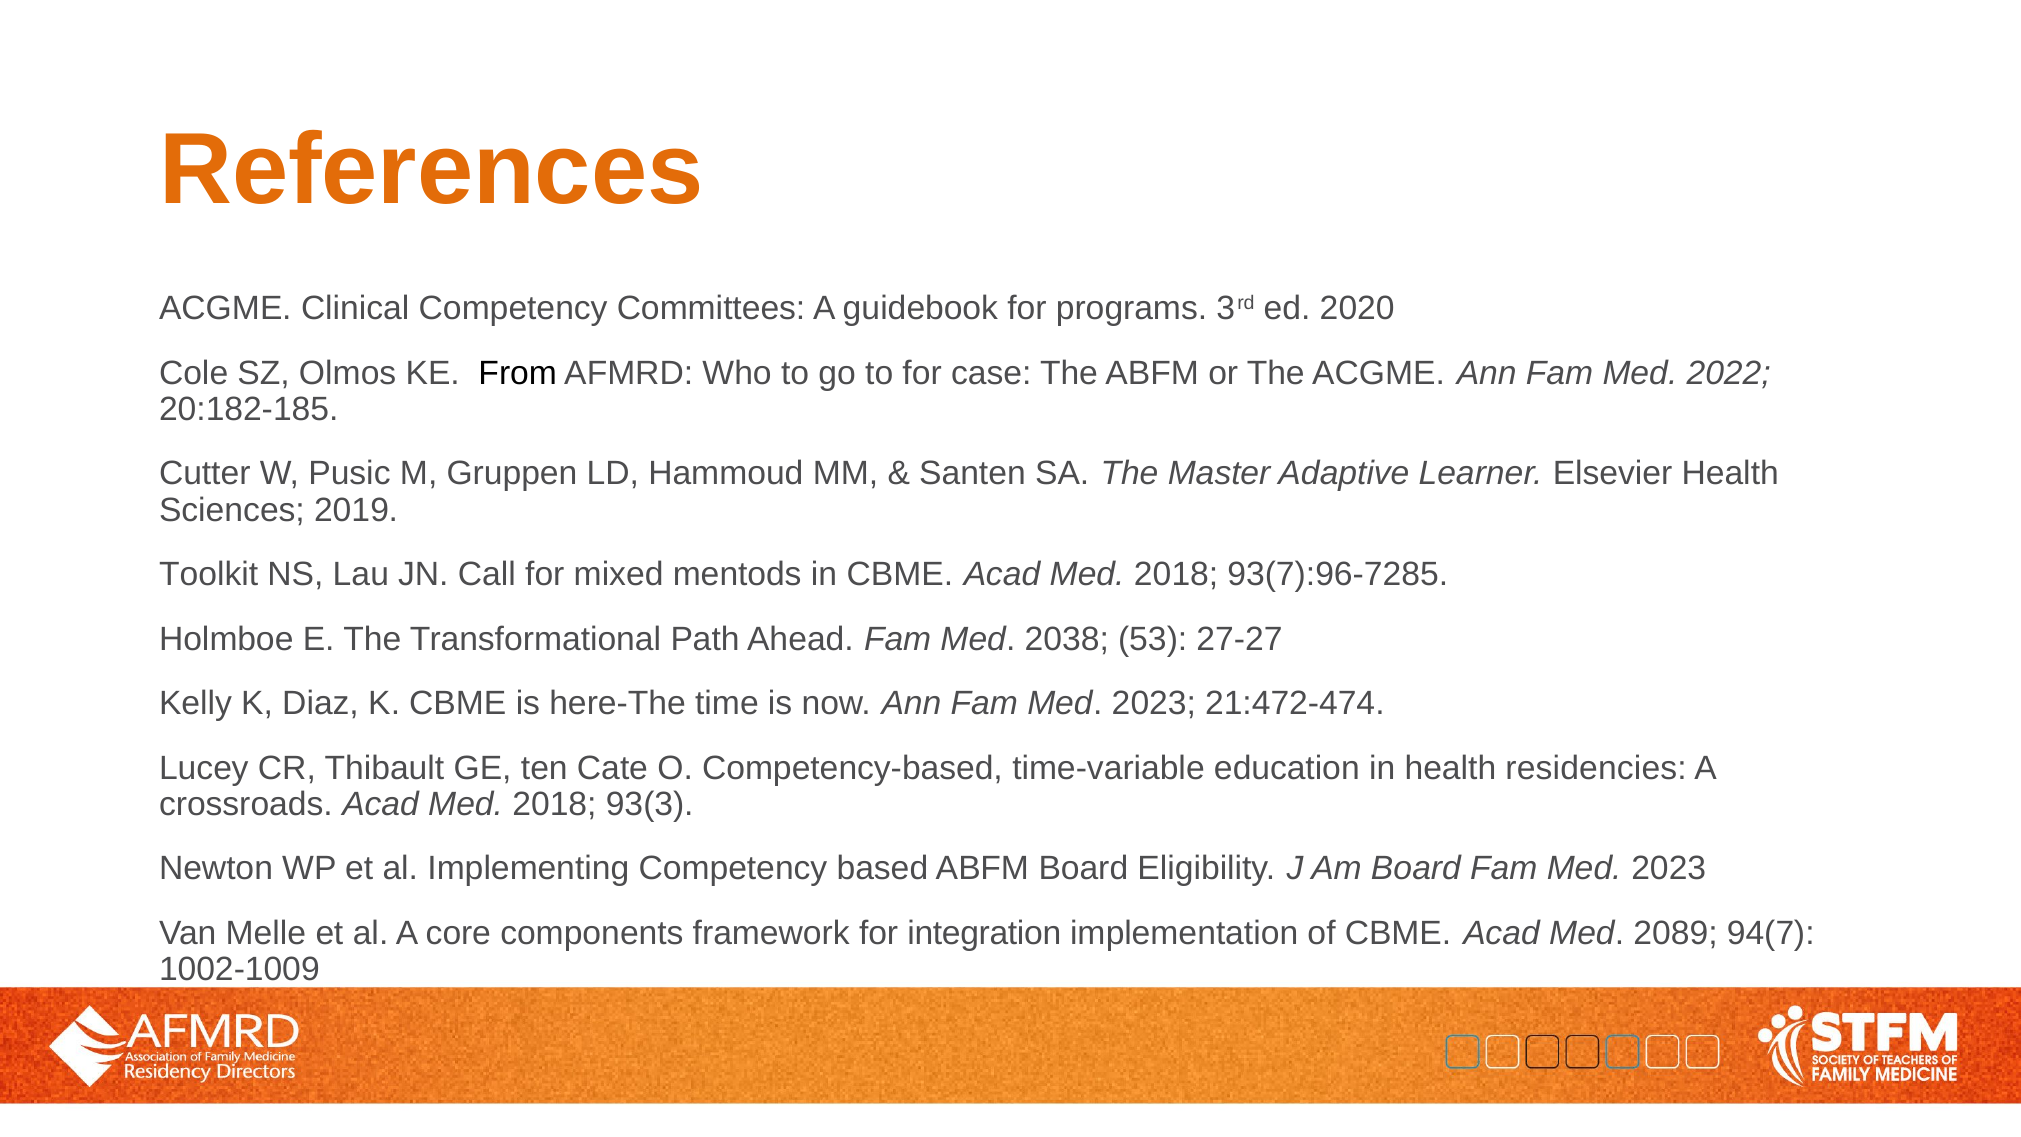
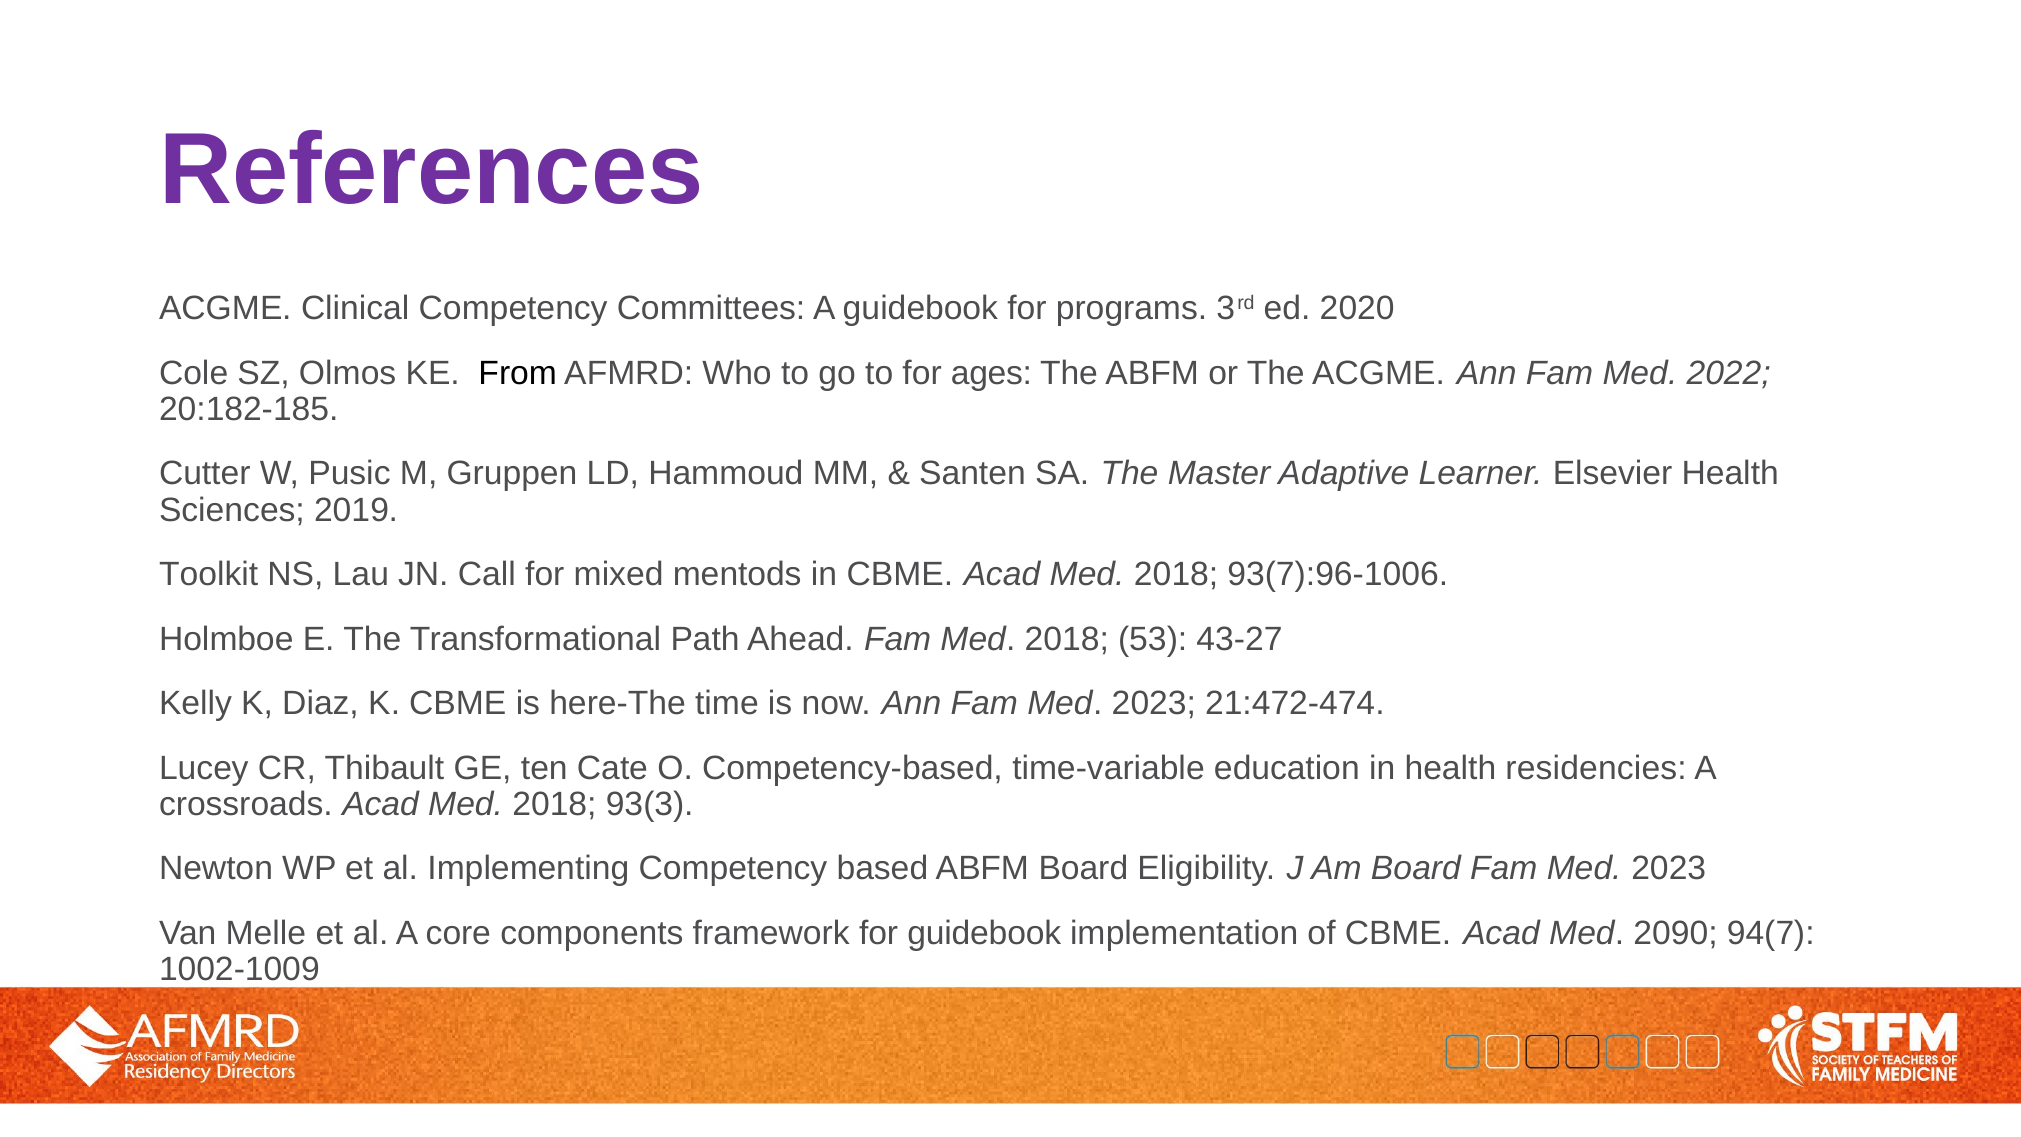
References colour: orange -> purple
case: case -> ages
93(7):96-7285: 93(7):96-7285 -> 93(7):96-1006
Fam Med 2038: 2038 -> 2018
27-27: 27-27 -> 43-27
for integration: integration -> guidebook
2089: 2089 -> 2090
